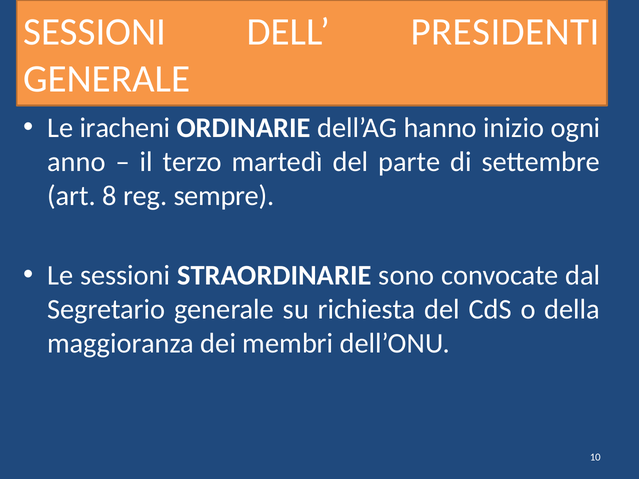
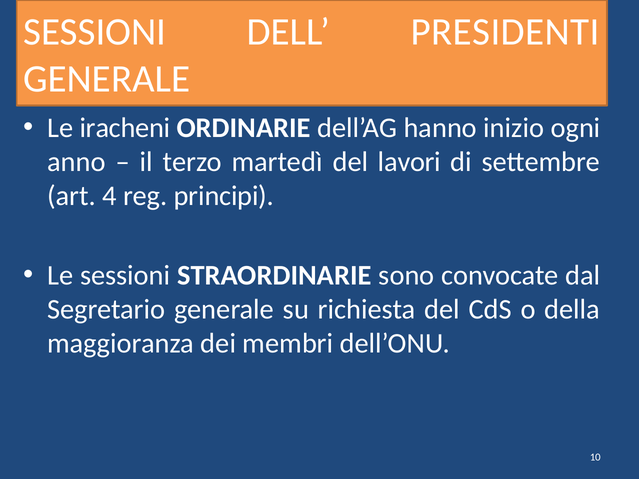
parte: parte -> lavori
8: 8 -> 4
sempre: sempre -> principi
